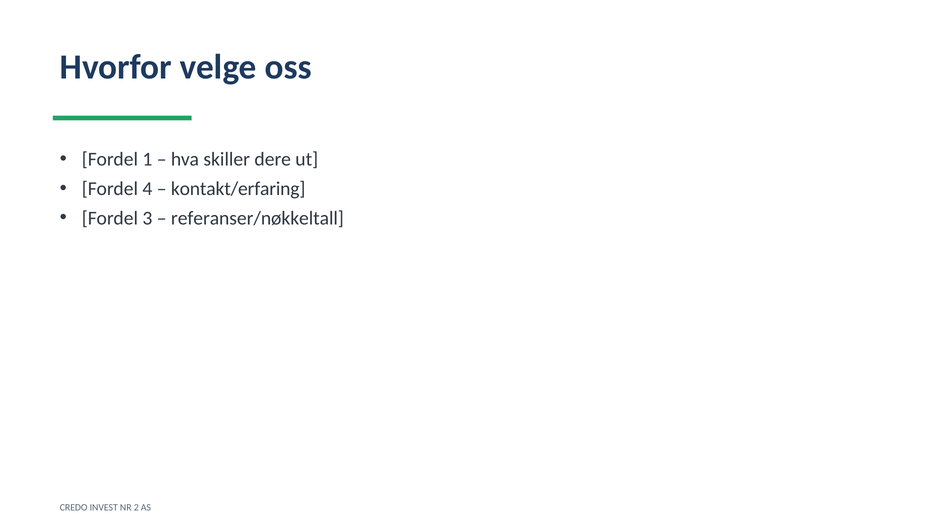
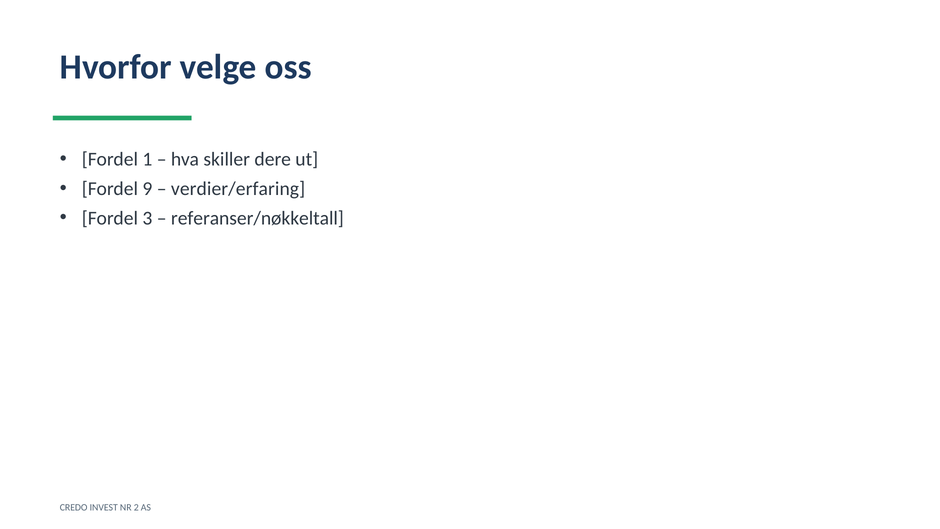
4: 4 -> 9
kontakt/erfaring: kontakt/erfaring -> verdier/erfaring
